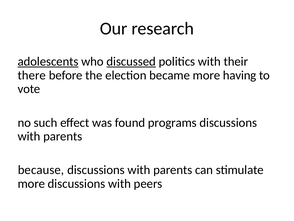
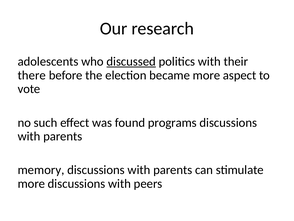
adolescents underline: present -> none
having: having -> aspect
because: because -> memory
